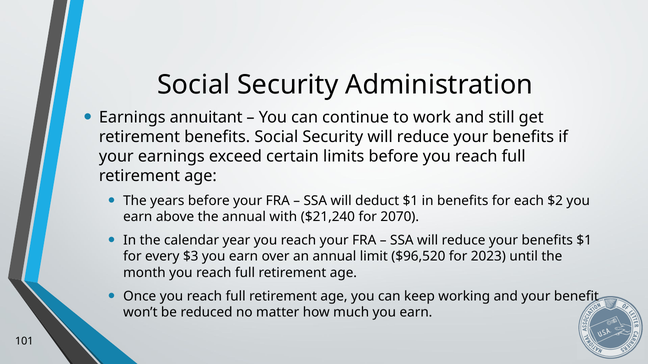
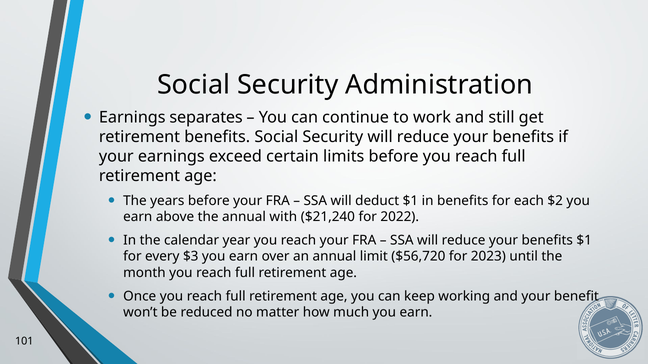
annuitant: annuitant -> separates
2070: 2070 -> 2022
$96,520: $96,520 -> $56,720
